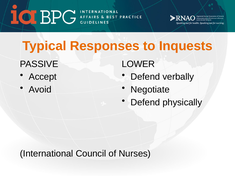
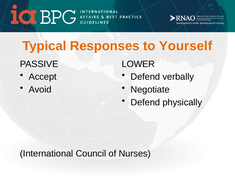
Inquests: Inquests -> Yourself
